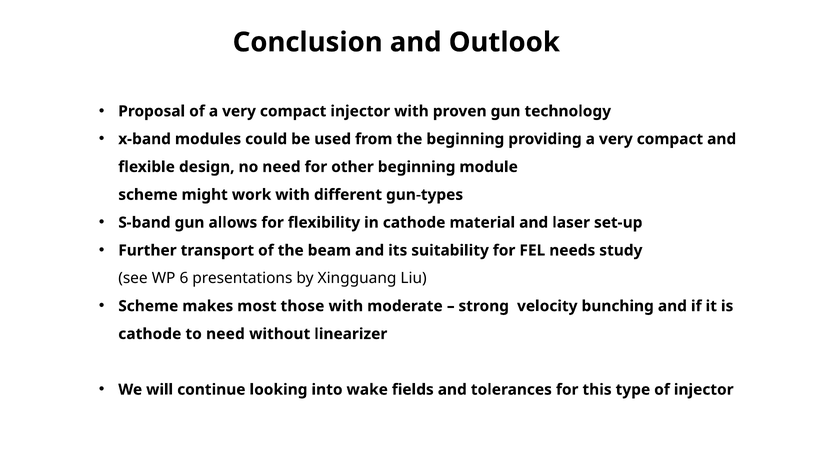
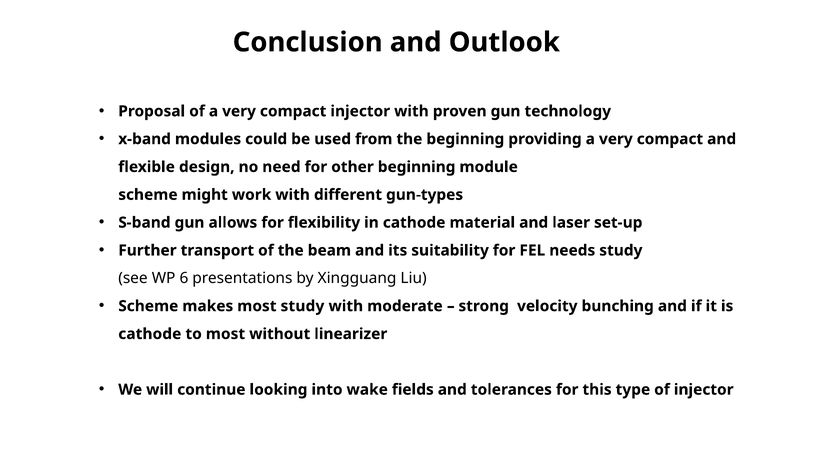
most those: those -> study
to need: need -> most
